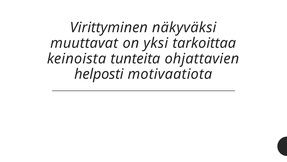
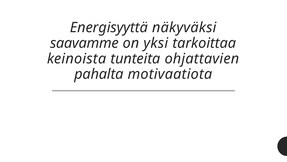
Virittyminen: Virittyminen -> Energisyyttä
muuttavat: muuttavat -> saavamme
helposti: helposti -> pahalta
